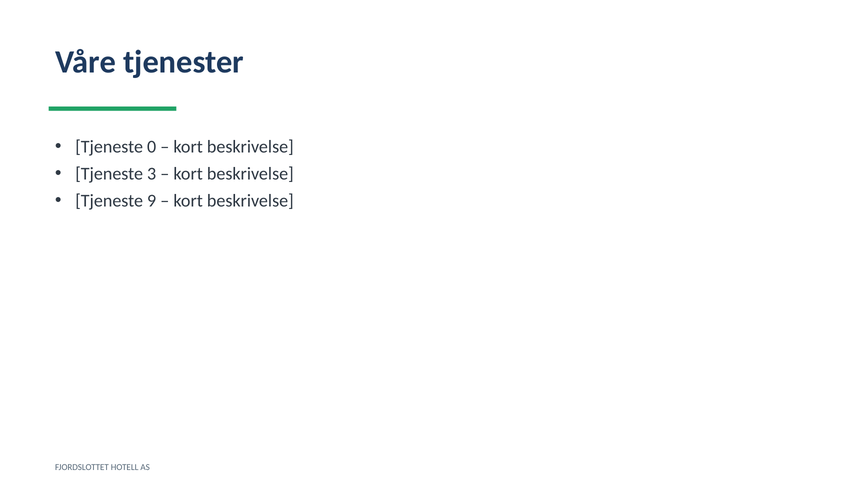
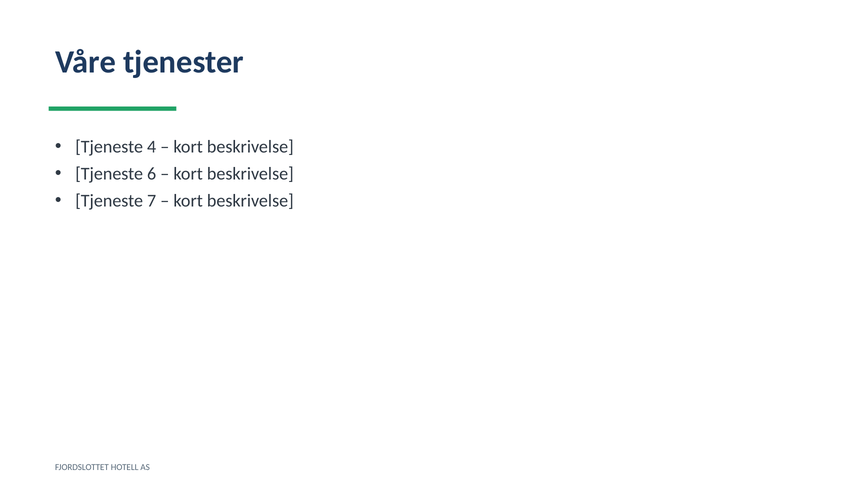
0: 0 -> 4
3: 3 -> 6
9: 9 -> 7
